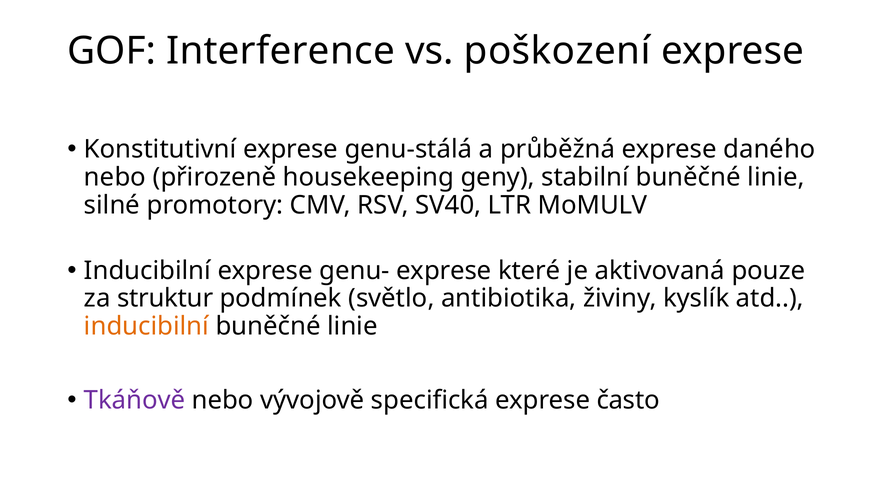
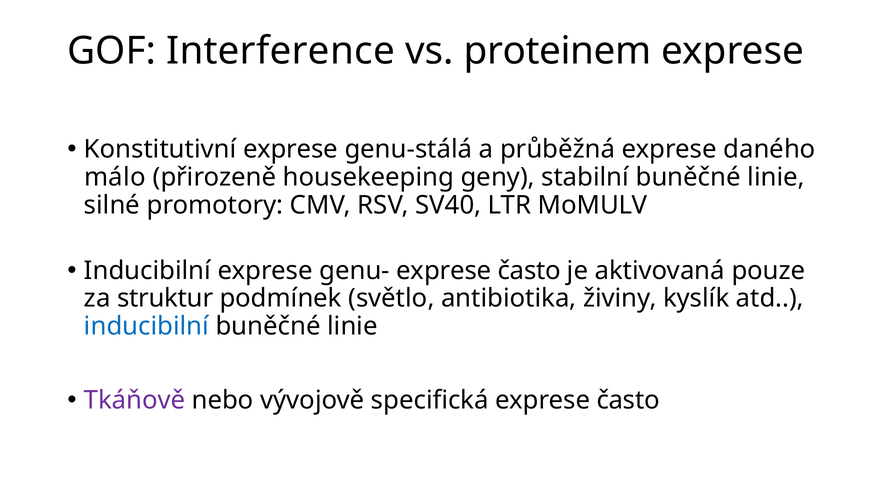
poškození: poškození -> proteinem
nebo at (115, 177): nebo -> málo
genu- exprese které: které -> často
inducibilní at (146, 326) colour: orange -> blue
